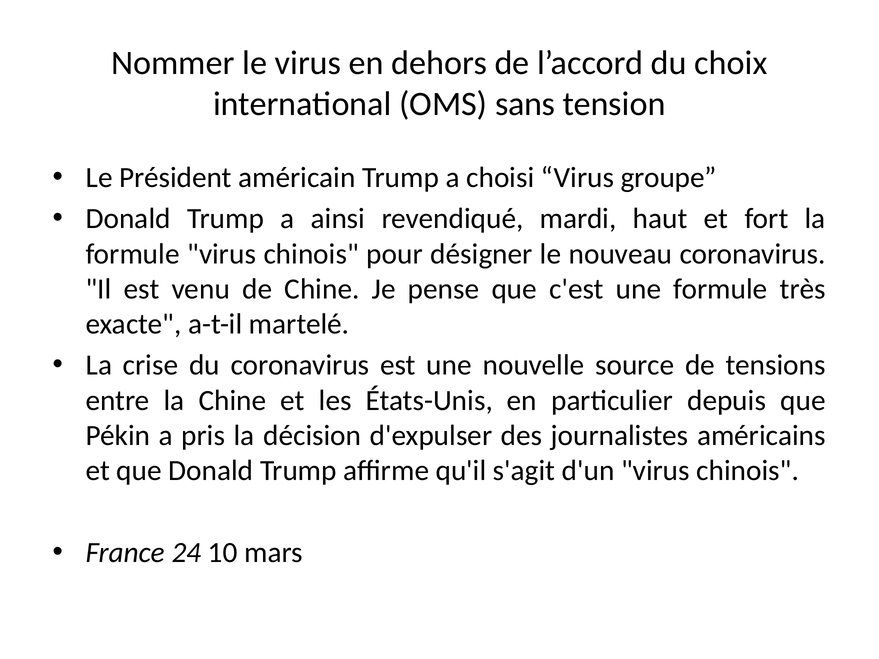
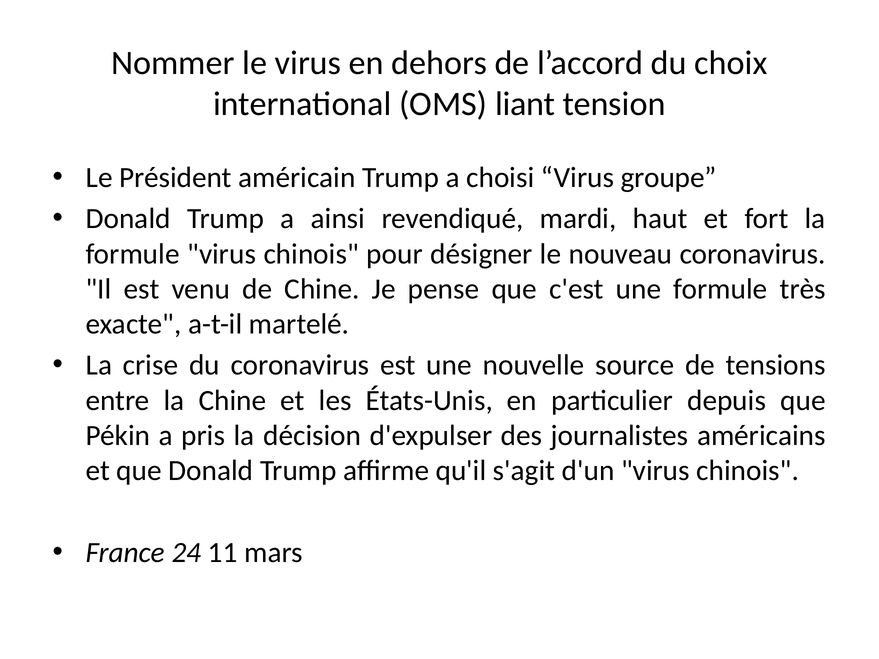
sans: sans -> liant
10: 10 -> 11
